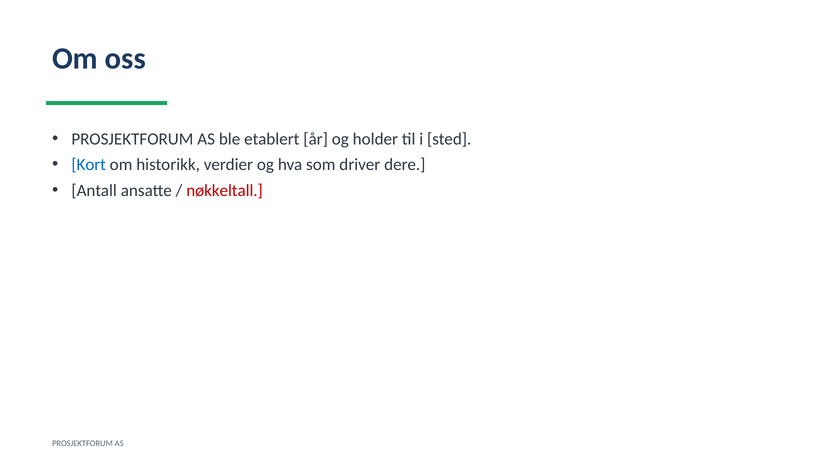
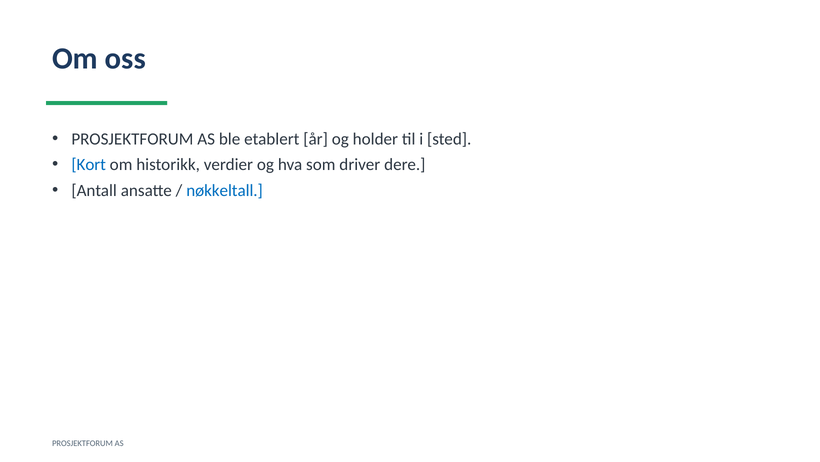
nøkkeltall colour: red -> blue
